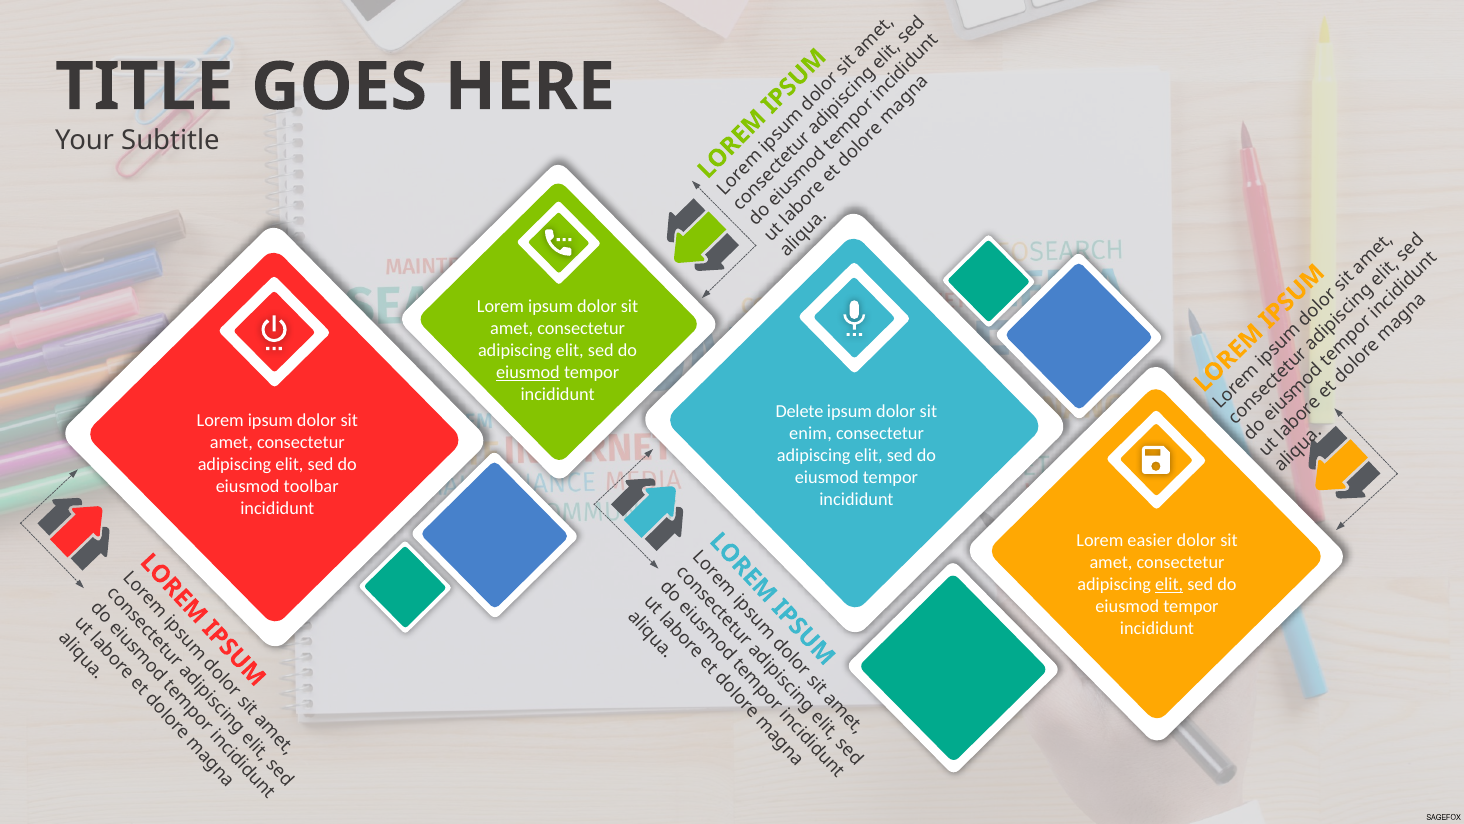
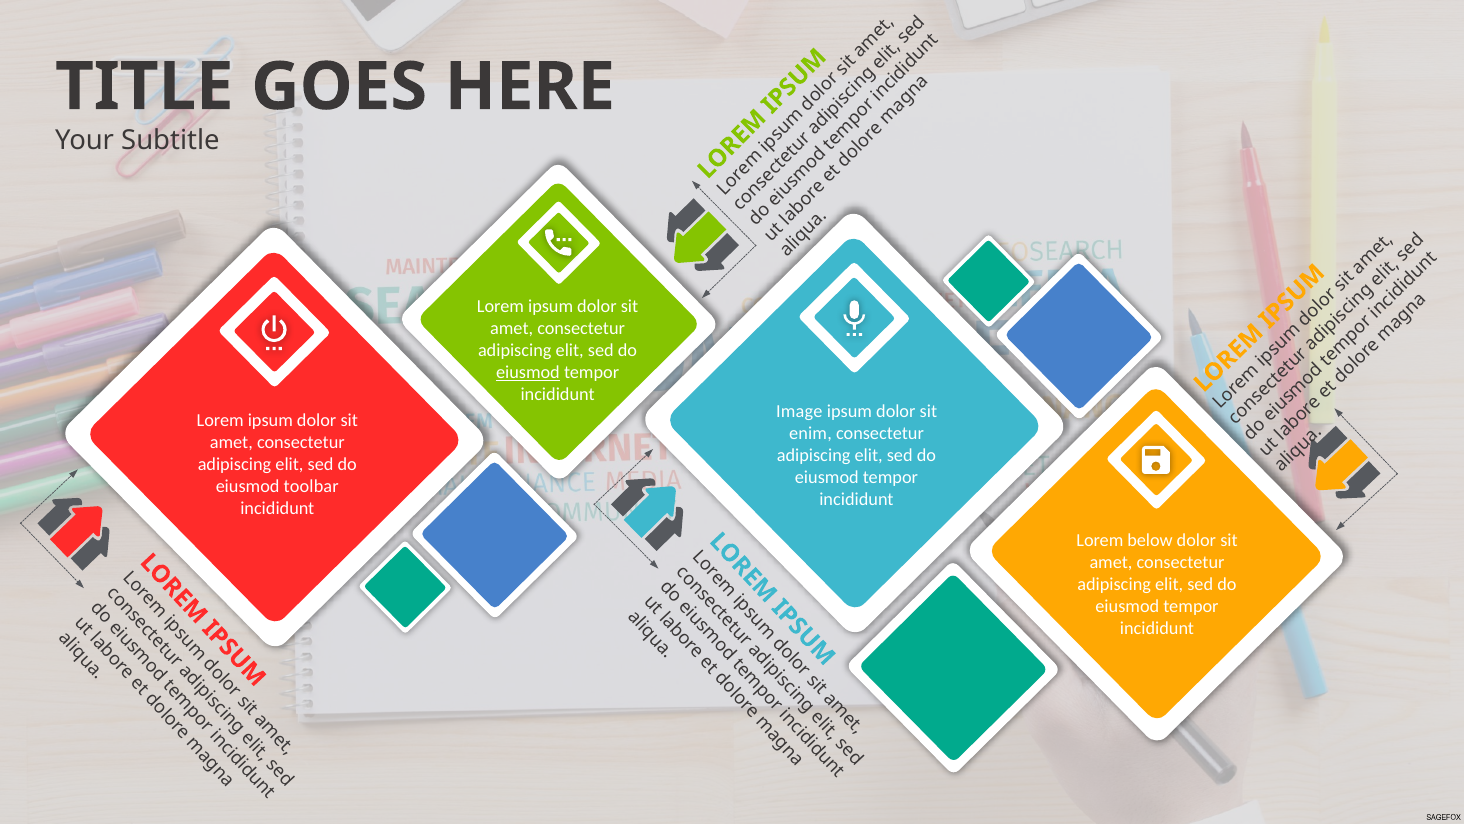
Delete: Delete -> Image
easier: easier -> below
elit at (1169, 584) underline: present -> none
